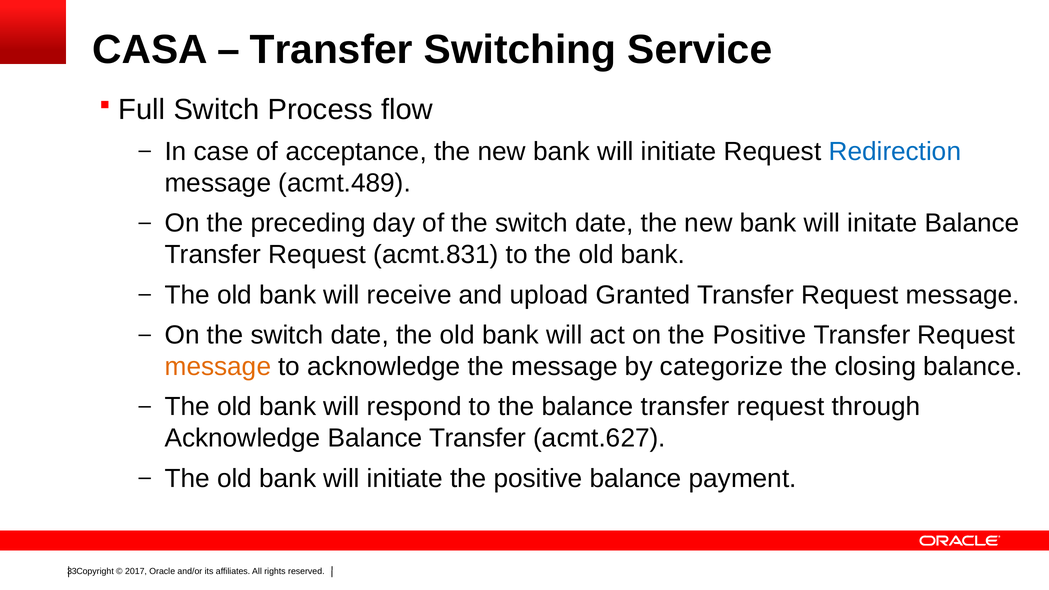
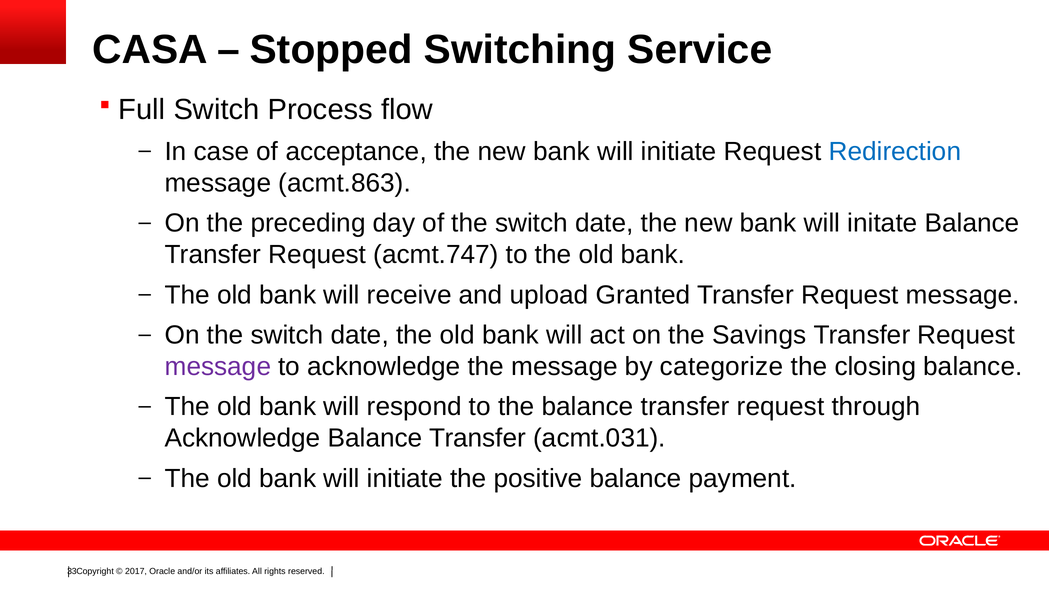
Transfer at (331, 50): Transfer -> Stopped
acmt.489: acmt.489 -> acmt.863
acmt.831: acmt.831 -> acmt.747
on the Positive: Positive -> Savings
message at (218, 367) colour: orange -> purple
acmt.627: acmt.627 -> acmt.031
